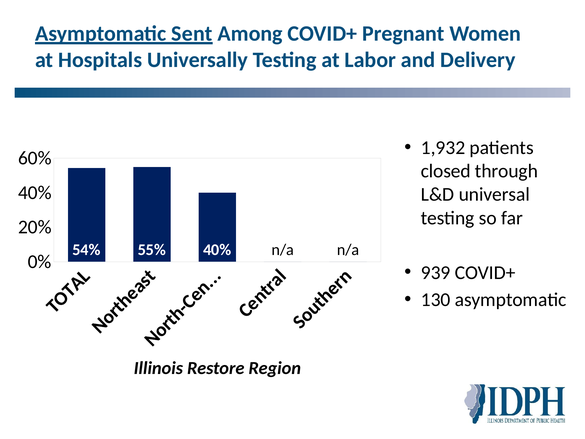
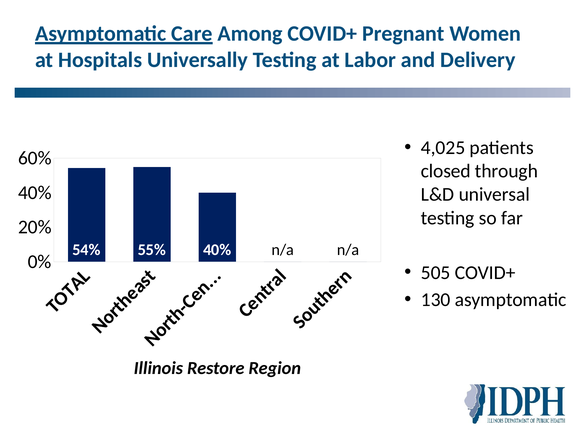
Sent: Sent -> Care
1,932: 1,932 -> 4,025
939: 939 -> 505
